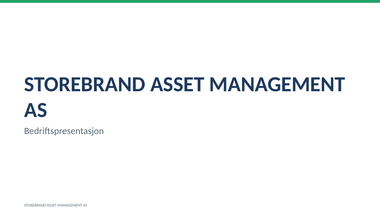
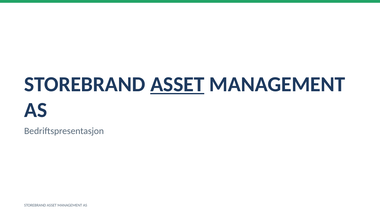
ASSET at (177, 84) underline: none -> present
